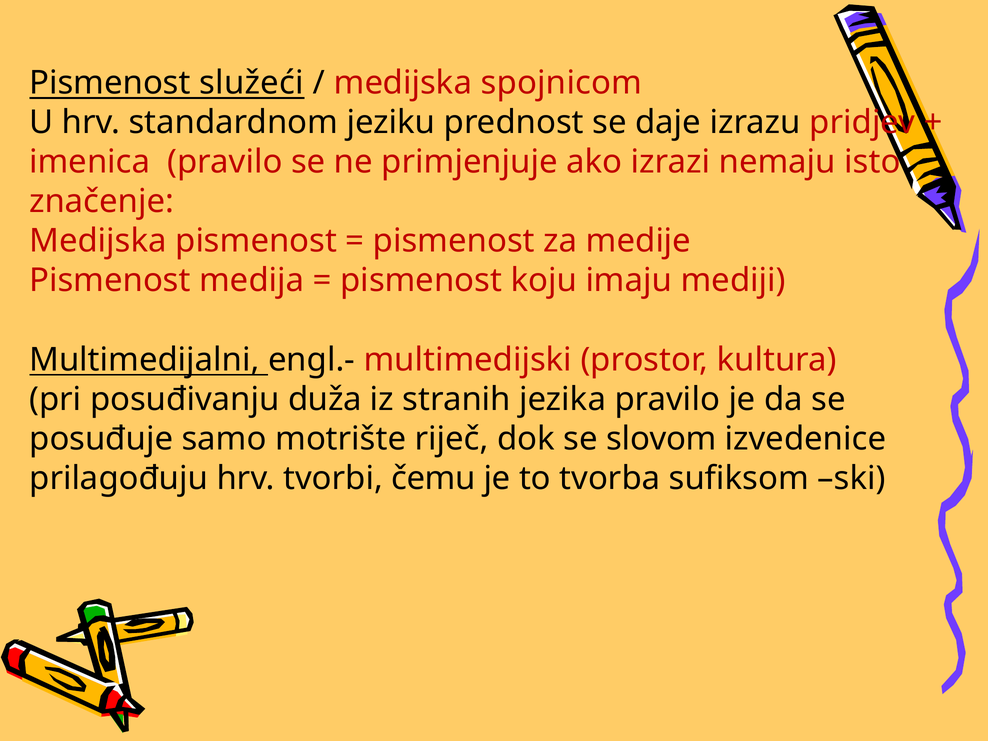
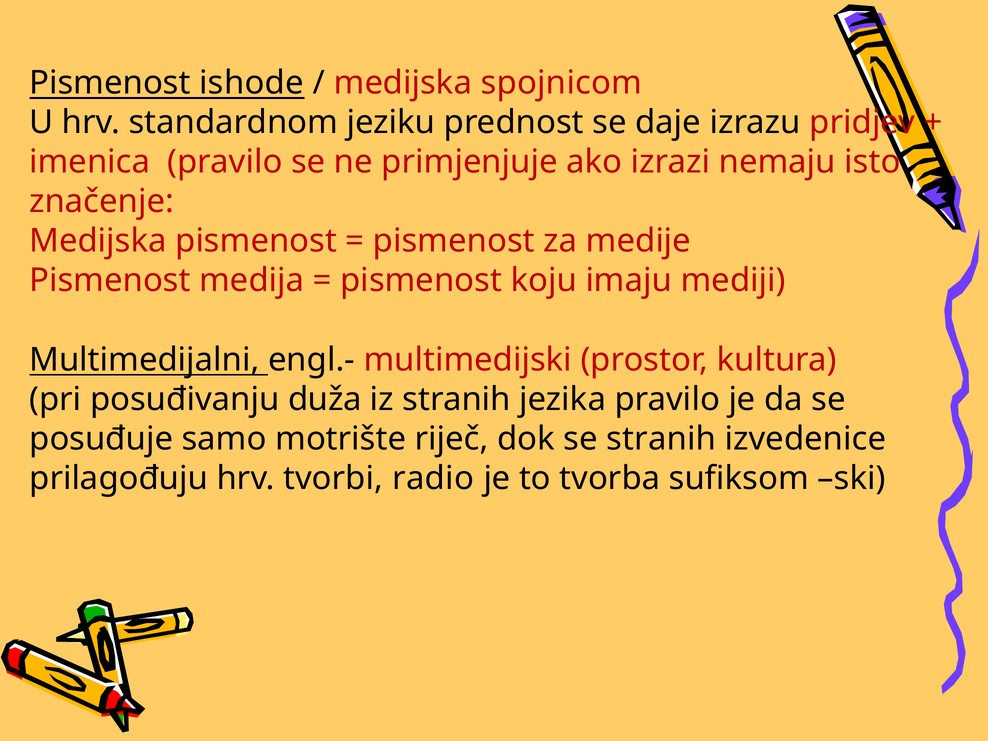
služeći: služeći -> ishode
se slovom: slovom -> stranih
čemu: čemu -> radio
